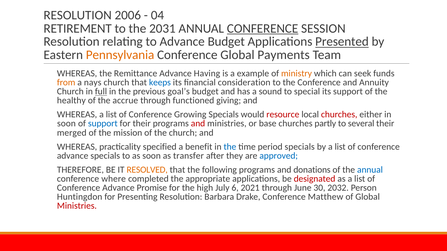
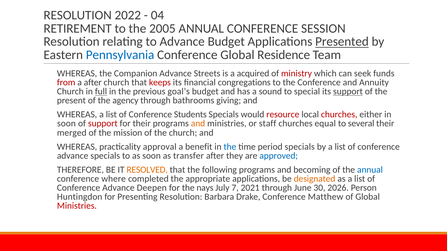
2006: 2006 -> 2022
2031: 2031 -> 2005
CONFERENCE at (263, 28) underline: present -> none
Pennsylvania colour: orange -> blue
Payments: Payments -> Residence
Remittance: Remittance -> Companion
Having: Having -> Streets
example: example -> acquired
ministry colour: orange -> red
from colour: orange -> red
a nays: nays -> after
keeps colour: blue -> red
consideration: consideration -> congregations
support at (348, 92) underline: none -> present
healthy: healthy -> present
accrue: accrue -> agency
functioned: functioned -> bathrooms
Growing: Growing -> Students
support at (103, 124) colour: blue -> red
and at (198, 124) colour: red -> orange
base: base -> staff
partly: partly -> equal
specified: specified -> approval
donations: donations -> becoming
designated colour: red -> orange
Promise: Promise -> Deepen
high: high -> nays
6: 6 -> 7
2032: 2032 -> 2026
